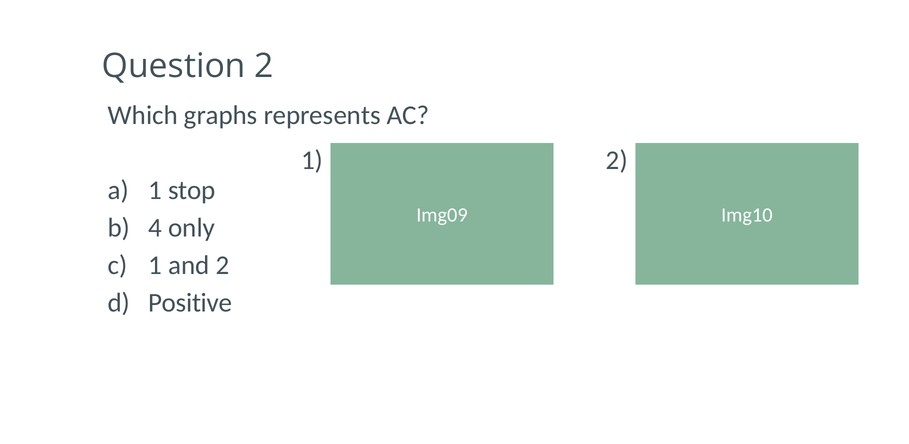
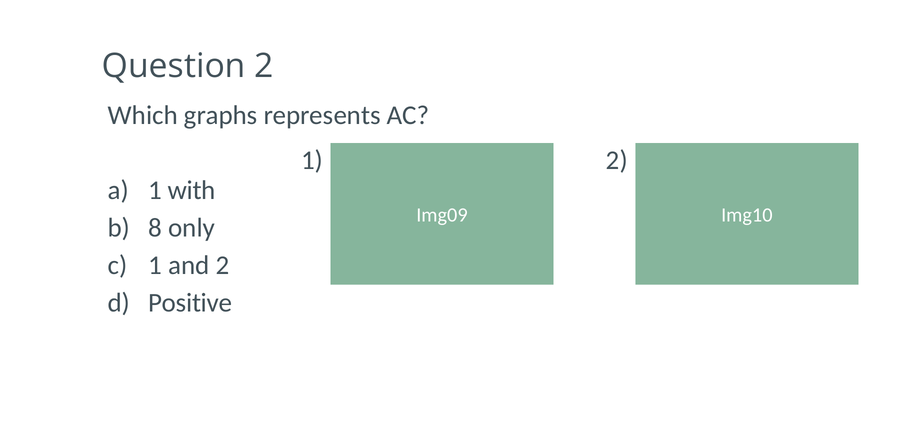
stop: stop -> with
4: 4 -> 8
